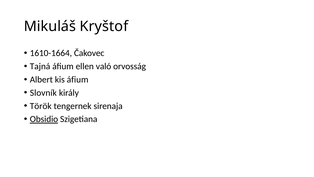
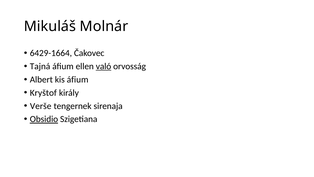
Kryštof: Kryštof -> Molnár
1610-1664: 1610-1664 -> 6429-1664
való underline: none -> present
Slovník: Slovník -> Kryštof
Török: Török -> Verše
